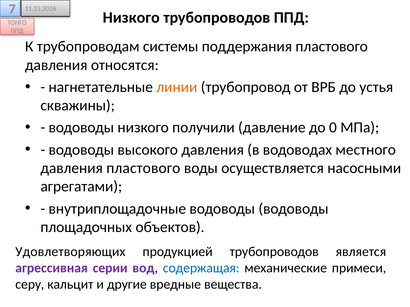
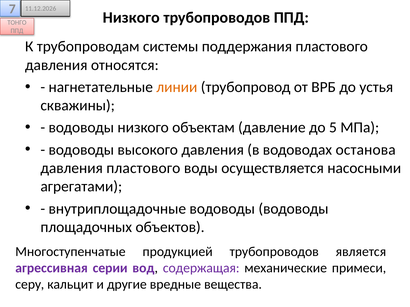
получили: получили -> объектам
0: 0 -> 5
местного: местного -> останова
Удовлетворяющих: Удовлетворяющих -> Многоступенчатые
содержащая colour: blue -> purple
